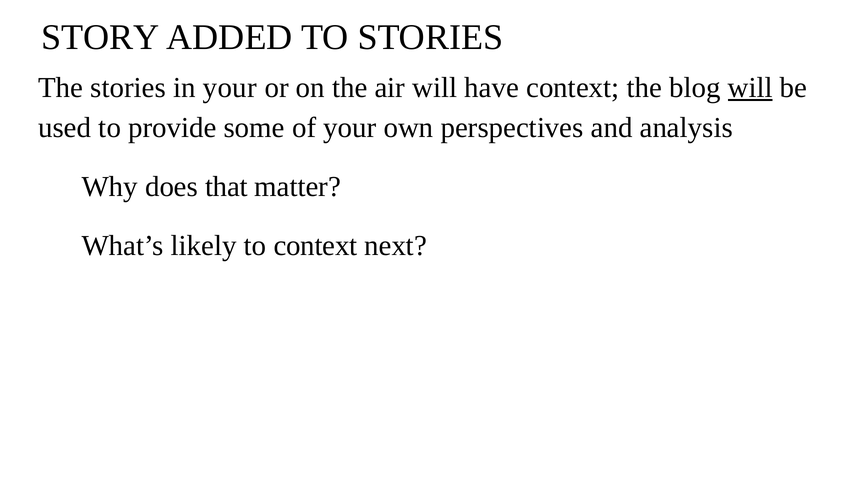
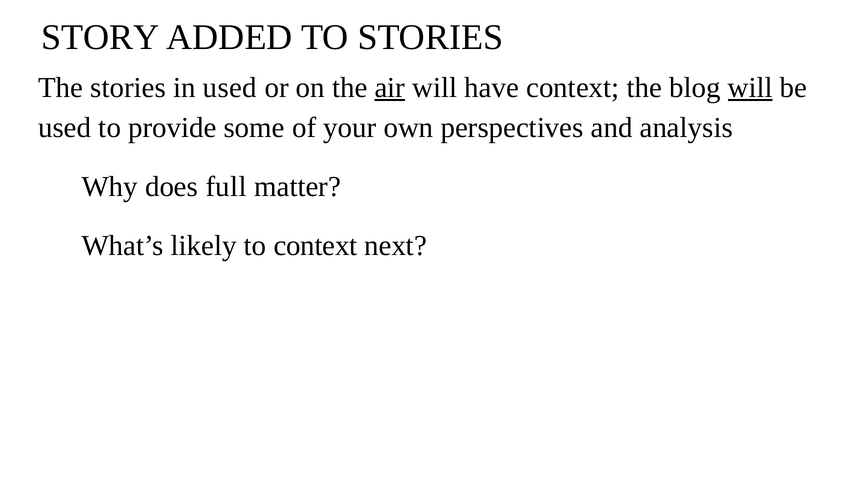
in your: your -> used
air underline: none -> present
that: that -> full
